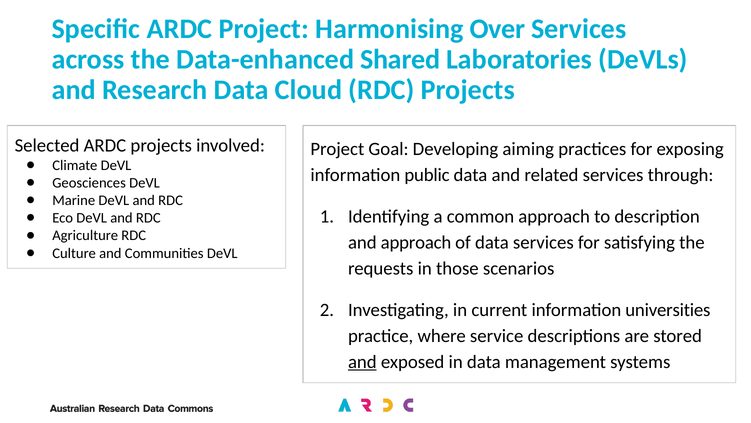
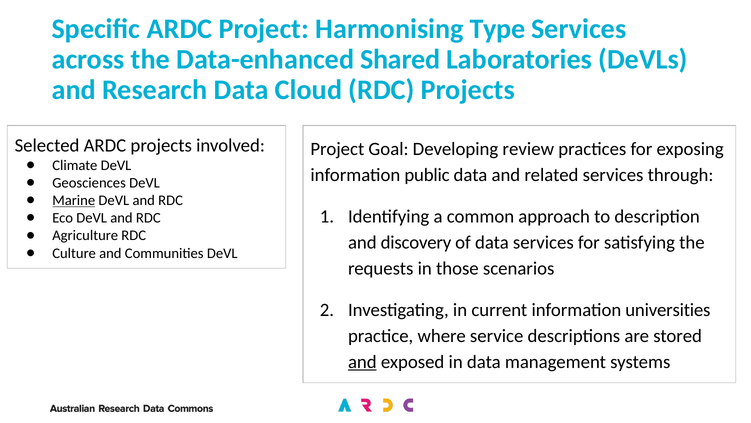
Over: Over -> Type
aiming: aiming -> review
Marine underline: none -> present
and approach: approach -> discovery
